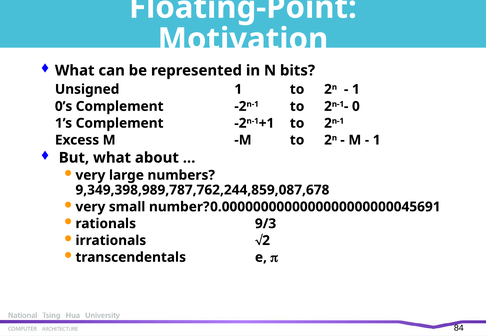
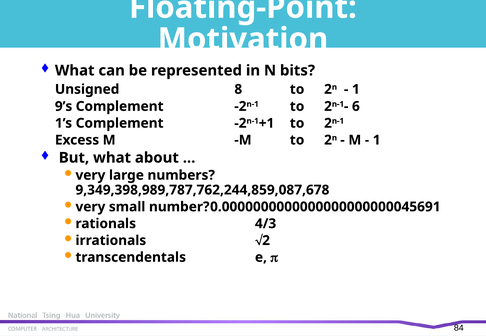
Unsigned 1: 1 -> 8
0’s: 0’s -> 9’s
0: 0 -> 6
9/3: 9/3 -> 4/3
